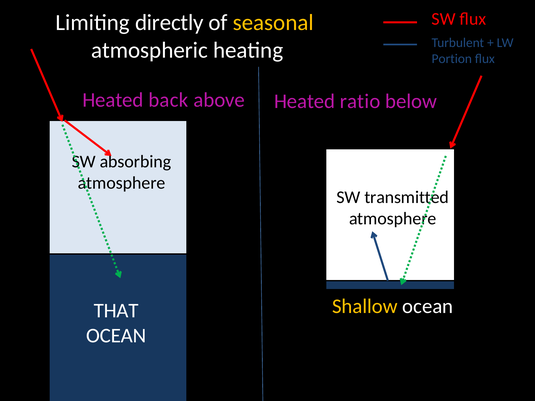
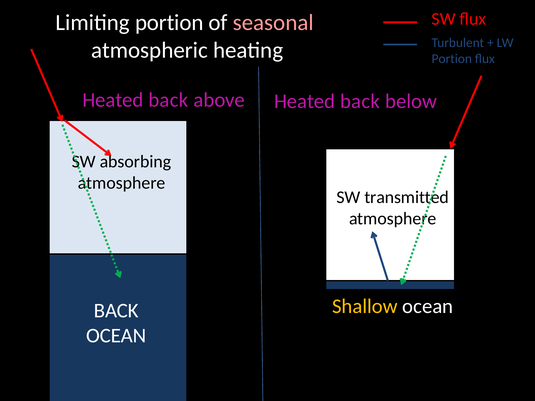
Limiting directly: directly -> portion
seasonal colour: yellow -> pink
above Heated ratio: ratio -> back
THAT at (116, 311): THAT -> BACK
